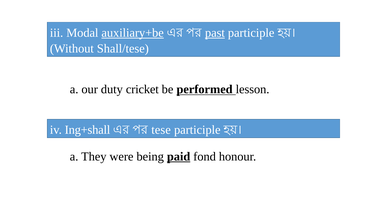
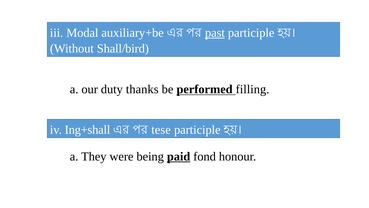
auxiliary+be underline: present -> none
Shall/tese: Shall/tese -> Shall/bird
cricket: cricket -> thanks
lesson: lesson -> filling
